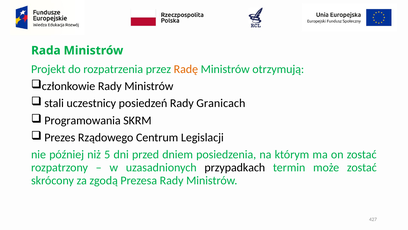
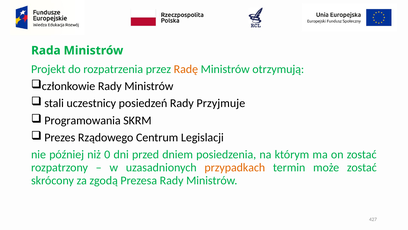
Granicach: Granicach -> Przyjmuje
5: 5 -> 0
przypadkach colour: black -> orange
